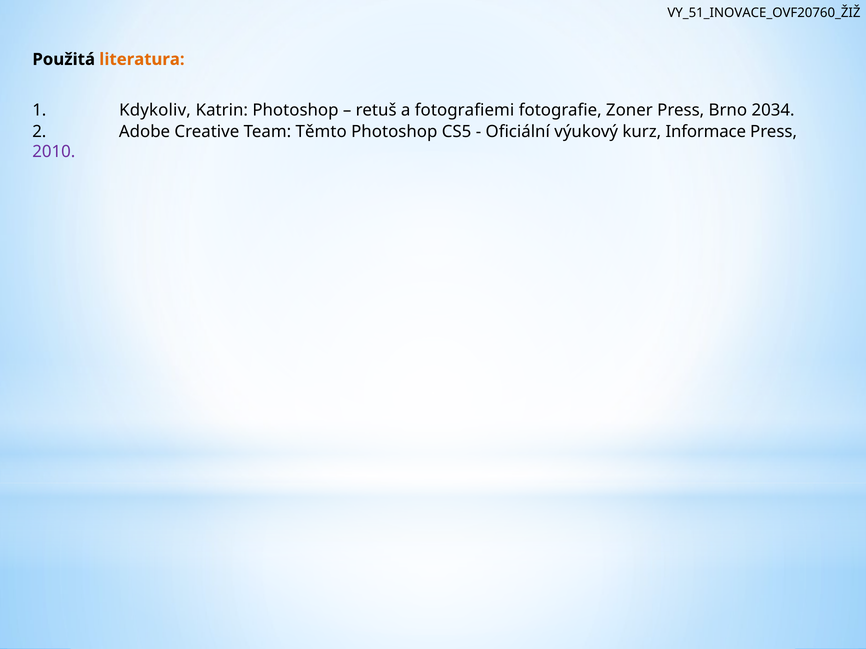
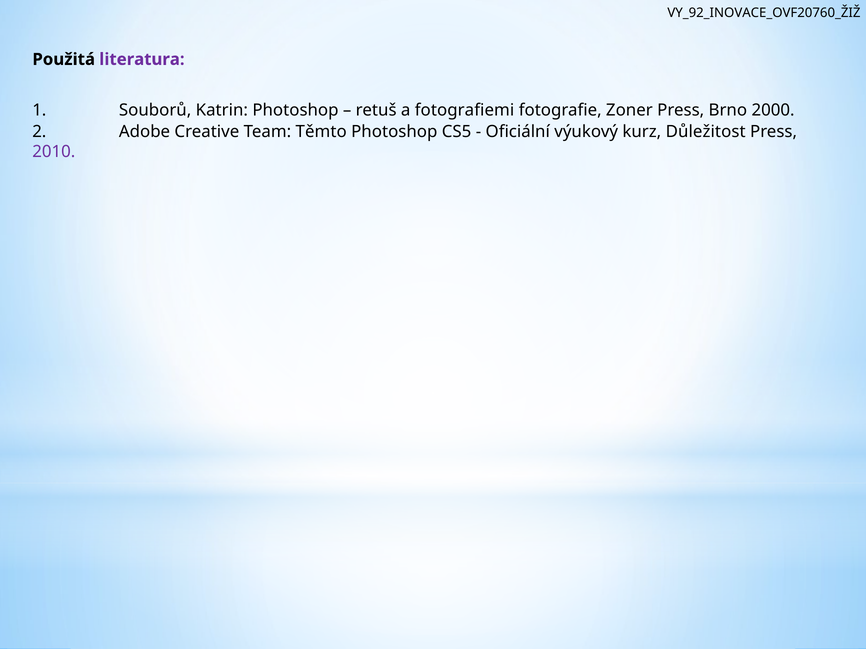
VY_51_INOVACE_OVF20760_ŽIŽ: VY_51_INOVACE_OVF20760_ŽIŽ -> VY_92_INOVACE_OVF20760_ŽIŽ
literatura colour: orange -> purple
Kdykoliv: Kdykoliv -> Souborů
2034: 2034 -> 2000
Informace: Informace -> Důležitost
